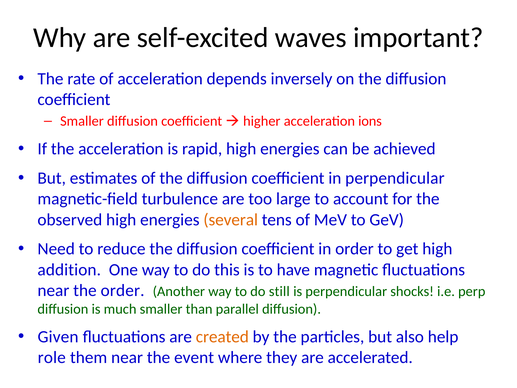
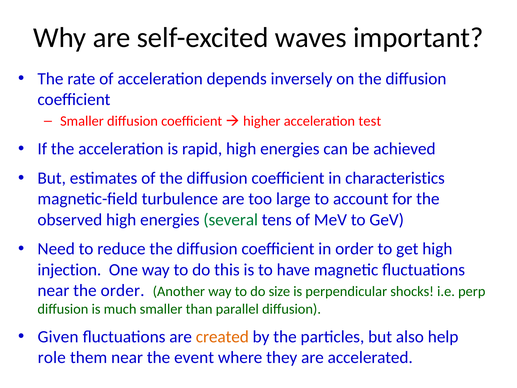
ions: ions -> test
in perpendicular: perpendicular -> characteristics
several colour: orange -> green
addition: addition -> injection
still: still -> size
